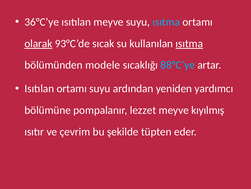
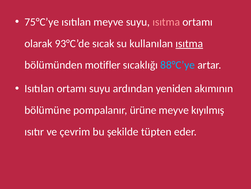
36°C’ye: 36°C’ye -> 75°C’ye
ısıtma at (166, 22) colour: light blue -> pink
olarak underline: present -> none
modele: modele -> motifler
yardımcı: yardımcı -> akımının
lezzet: lezzet -> ürüne
